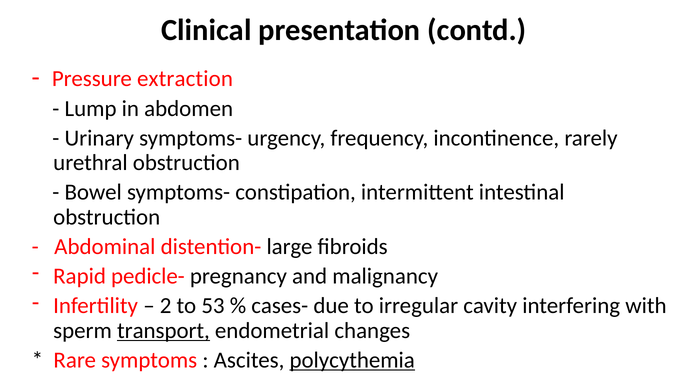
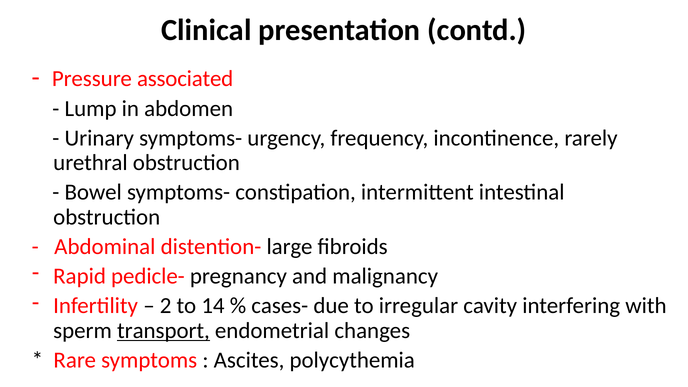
extraction: extraction -> associated
53: 53 -> 14
polycythemia underline: present -> none
